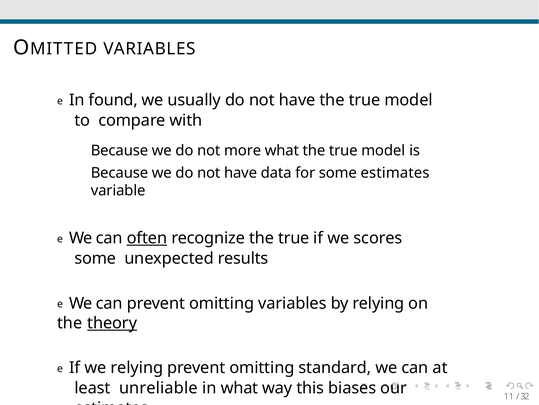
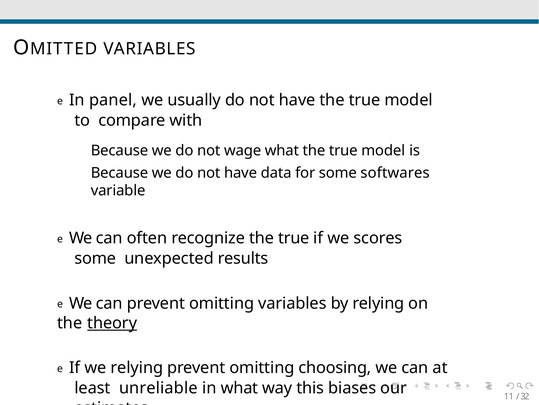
found: found -> panel
more: more -> wage
some estimates: estimates -> softwares
often underline: present -> none
standard: standard -> choosing
